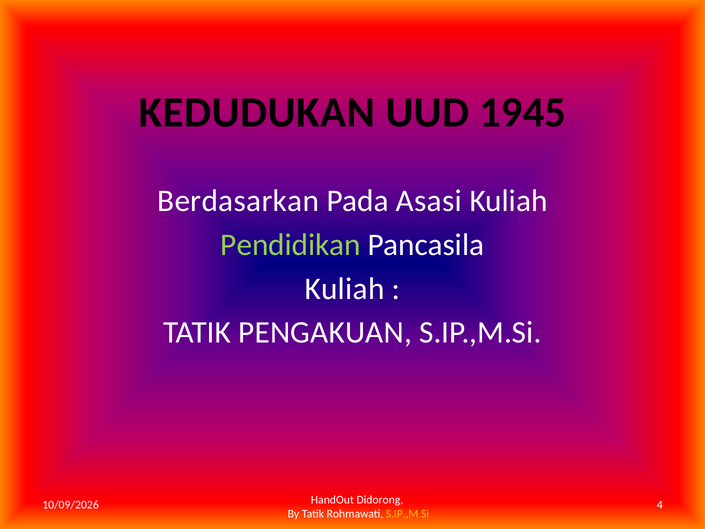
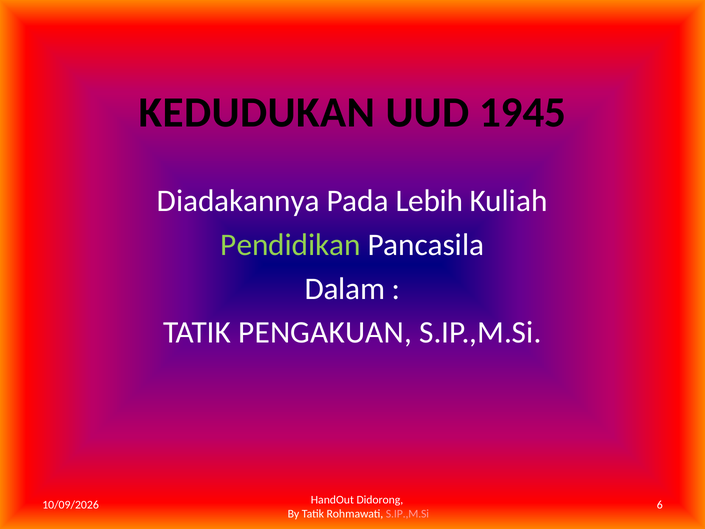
Berdasarkan: Berdasarkan -> Diadakannya
Asasi: Asasi -> Lebih
Kuliah at (345, 289): Kuliah -> Dalam
4: 4 -> 6
S.IP.,M.Si at (407, 514) colour: yellow -> pink
